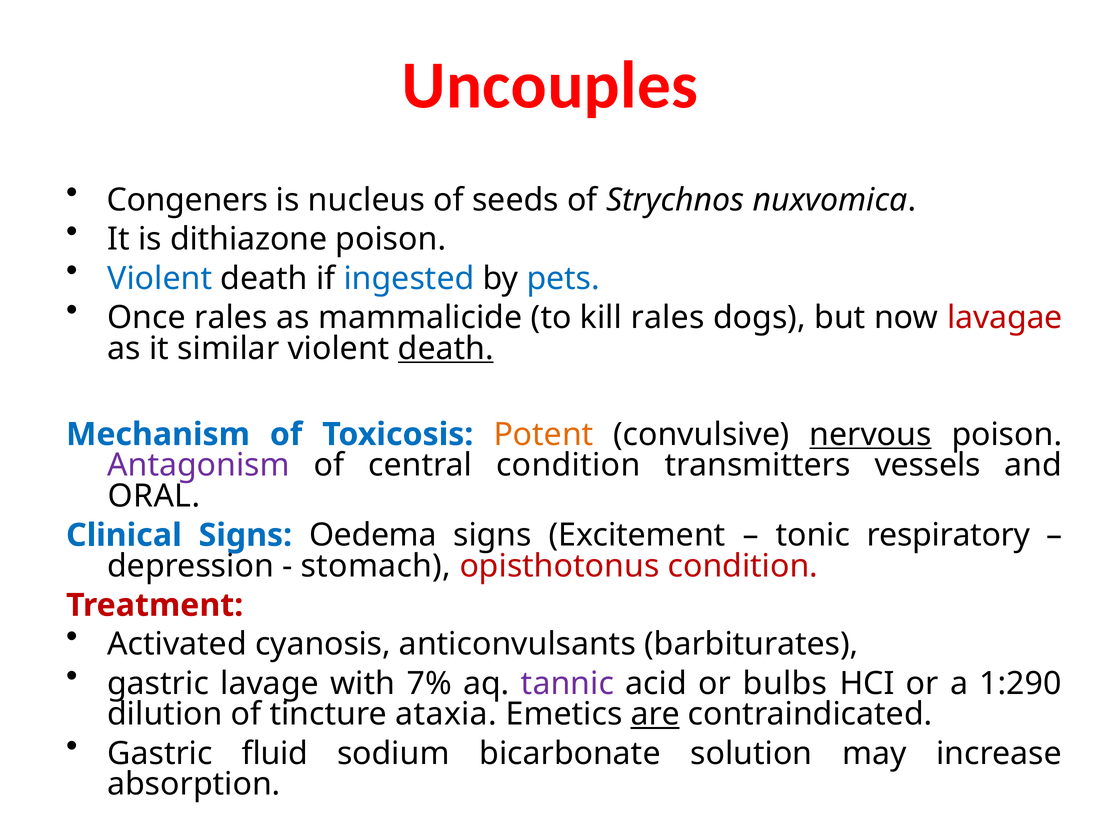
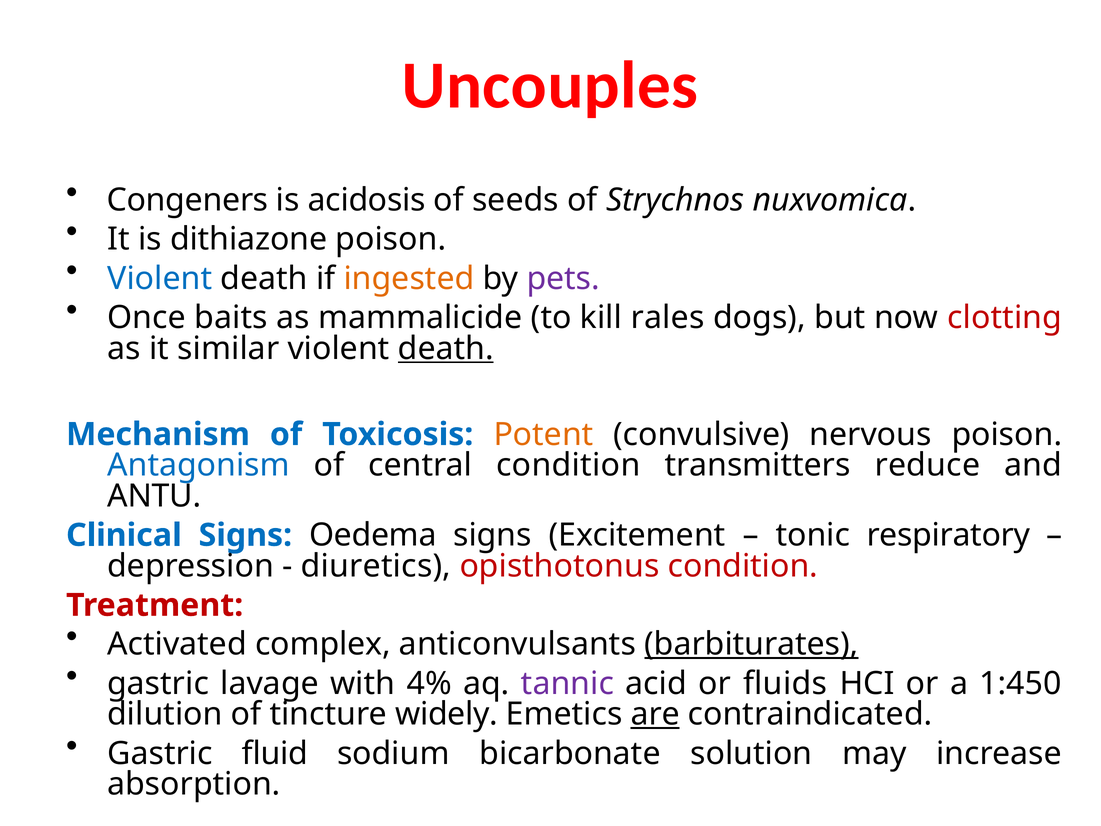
nucleus: nucleus -> acidosis
ingested colour: blue -> orange
pets colour: blue -> purple
Once rales: rales -> baits
lavagae: lavagae -> clotting
nervous underline: present -> none
Antagonism colour: purple -> blue
vessels: vessels -> reduce
ORAL: ORAL -> ANTU
stomach: stomach -> diuretics
cyanosis: cyanosis -> complex
barbiturates underline: none -> present
7%: 7% -> 4%
bulbs: bulbs -> fluids
1:290: 1:290 -> 1:450
ataxia: ataxia -> widely
